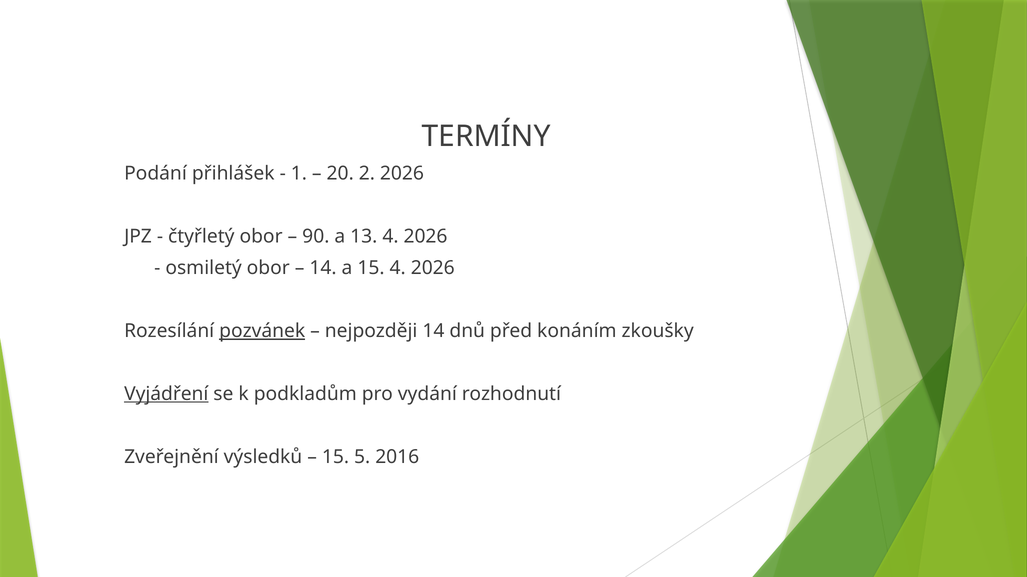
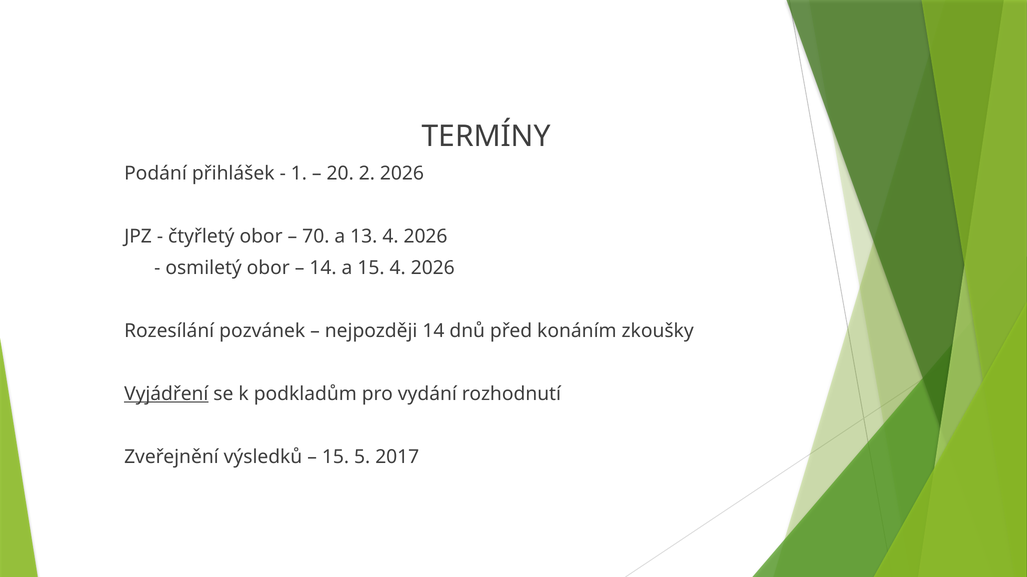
90: 90 -> 70
pozvánek underline: present -> none
2016: 2016 -> 2017
